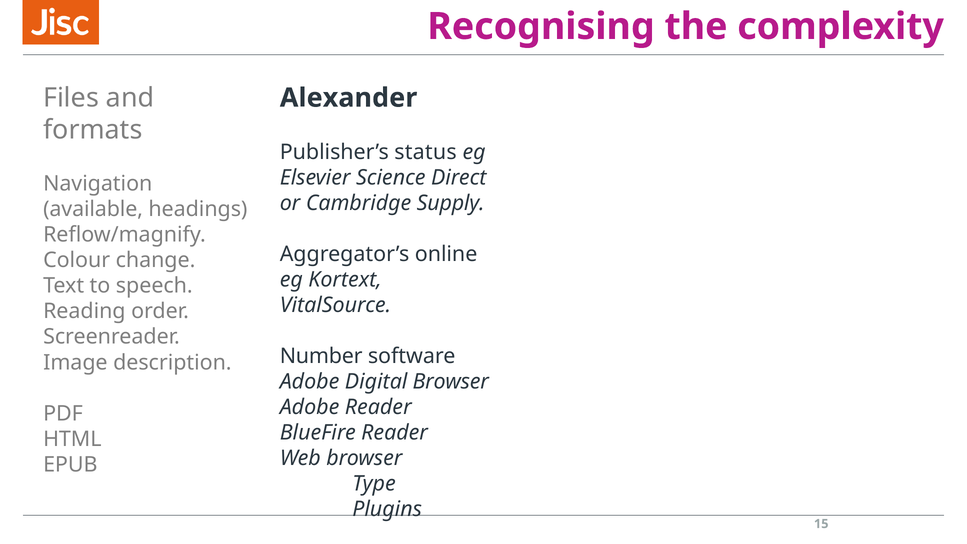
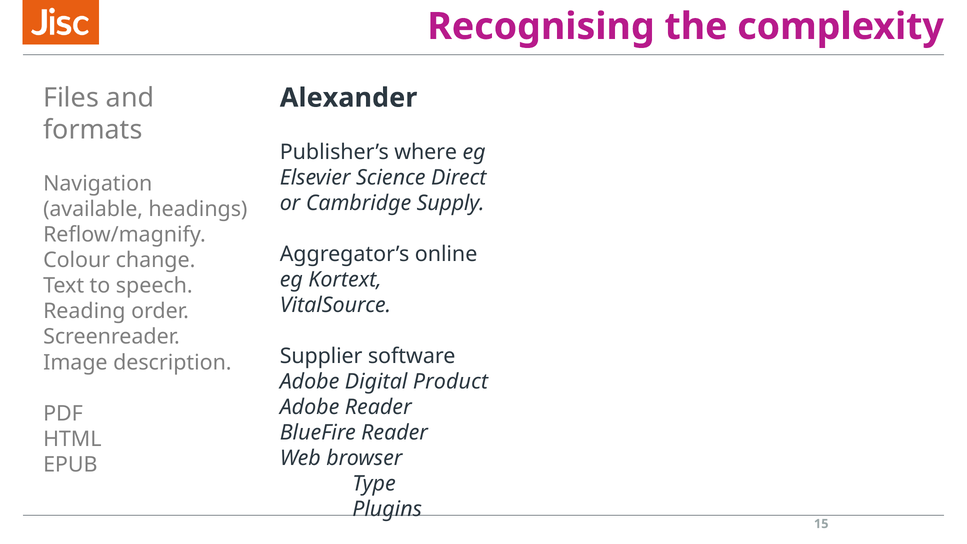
status: status -> where
Number: Number -> Supplier
Digital Browser: Browser -> Product
